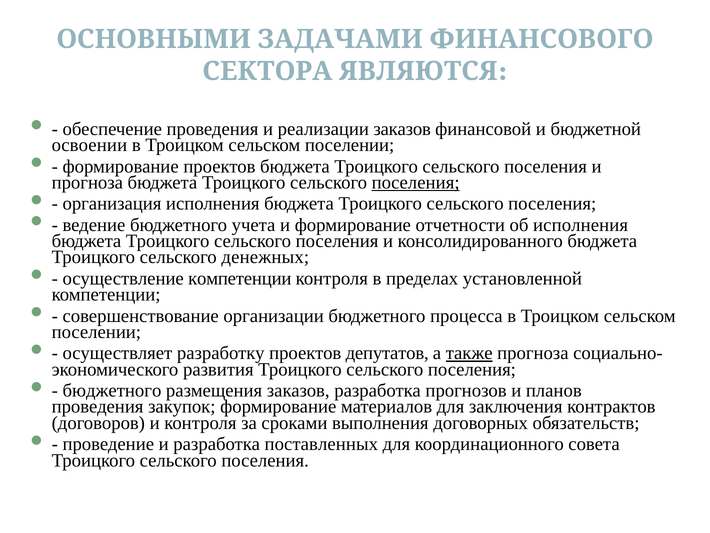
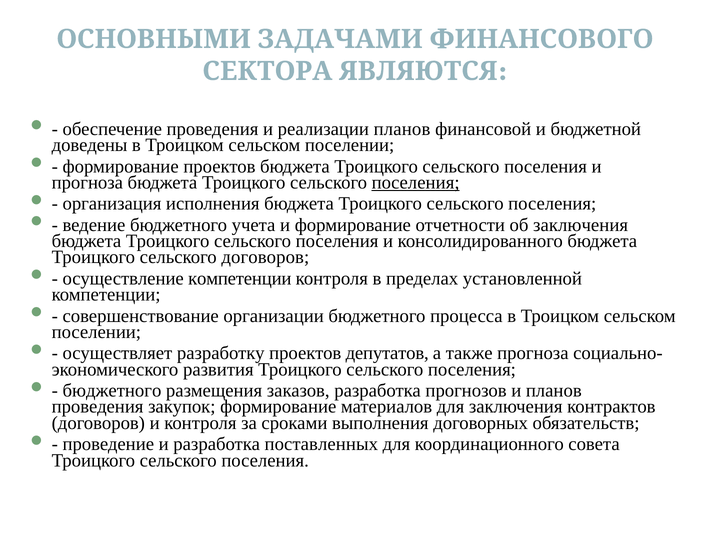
реализации заказов: заказов -> планов
освоении: освоении -> доведены
об исполнения: исполнения -> заключения
сельского денежных: денежных -> договоров
также underline: present -> none
